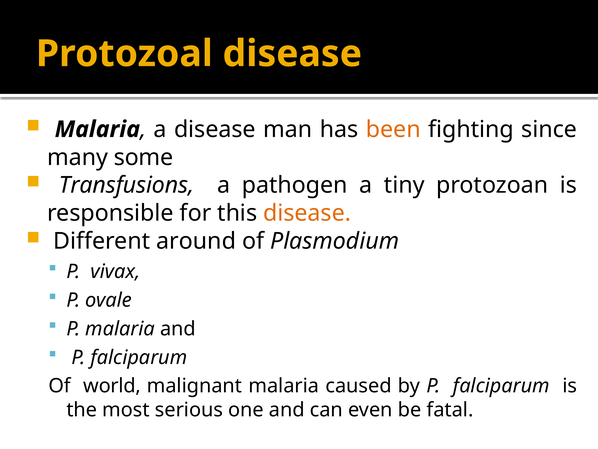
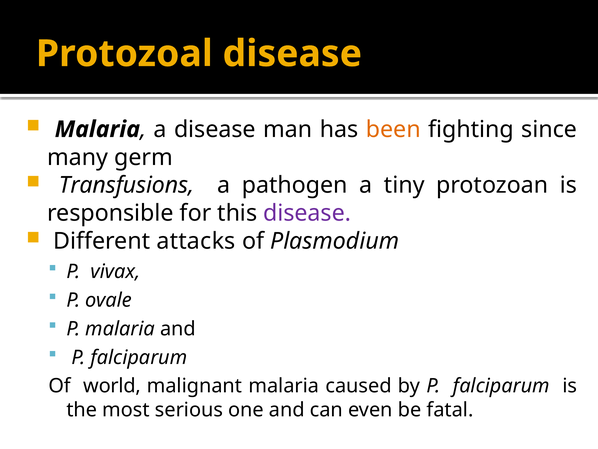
some: some -> germ
disease at (307, 213) colour: orange -> purple
around: around -> attacks
